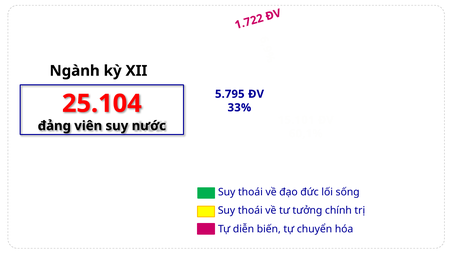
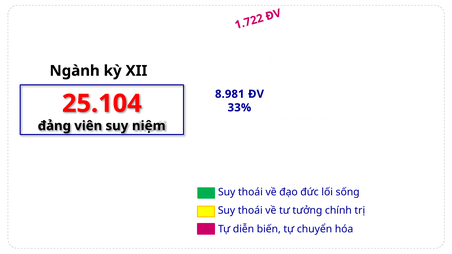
5.795: 5.795 -> 8.981
nước: nước -> niệm
